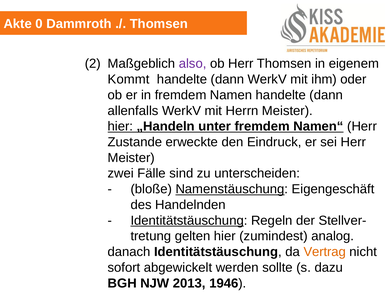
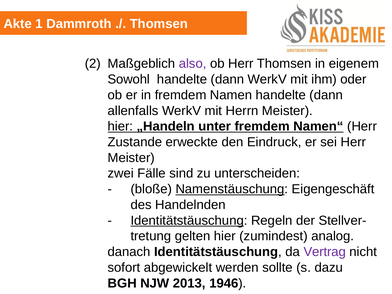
0: 0 -> 1
Kommt: Kommt -> Sowohl
Vertrag colour: orange -> purple
